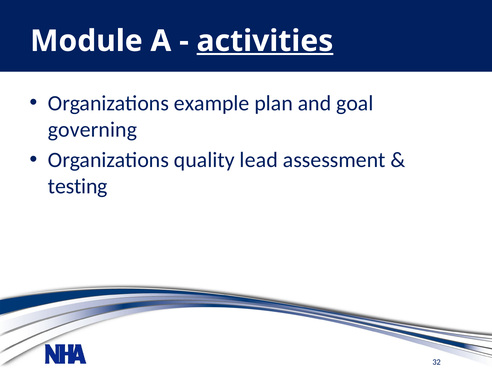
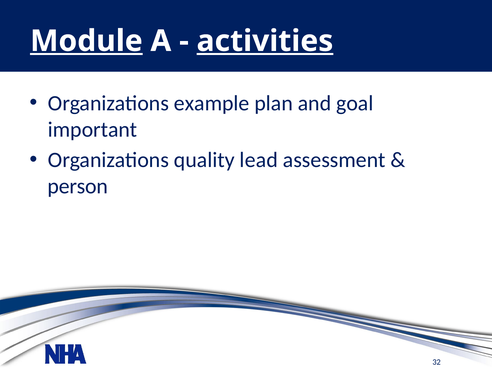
Module underline: none -> present
governing: governing -> important
testing: testing -> person
